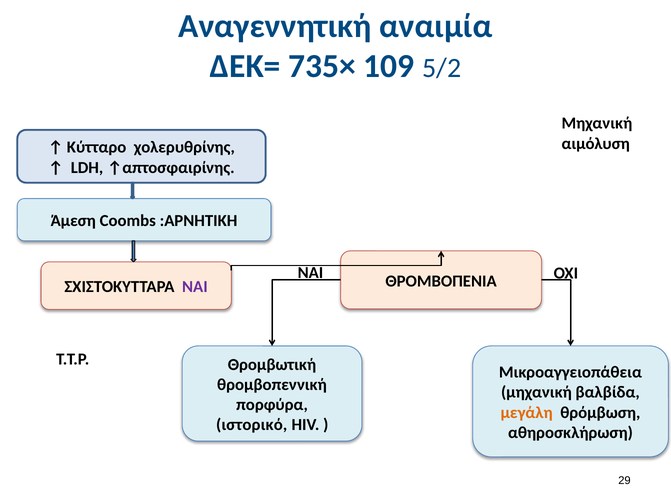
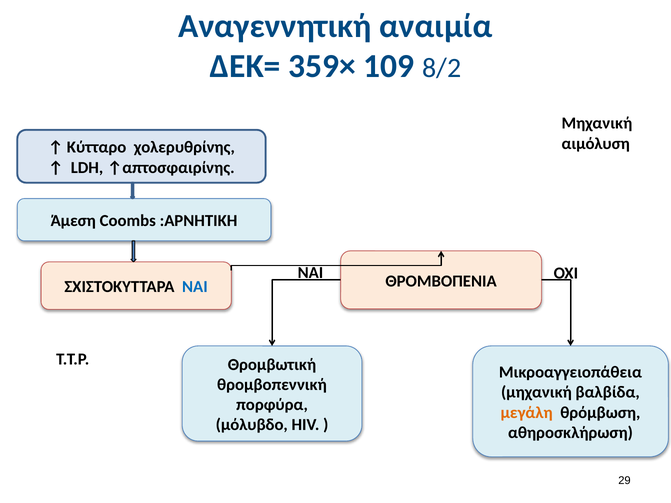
735×: 735× -> 359×
5/2: 5/2 -> 8/2
ΝΑΙ at (195, 287) colour: purple -> blue
ιστορικό: ιστορικό -> μόλυβδο
